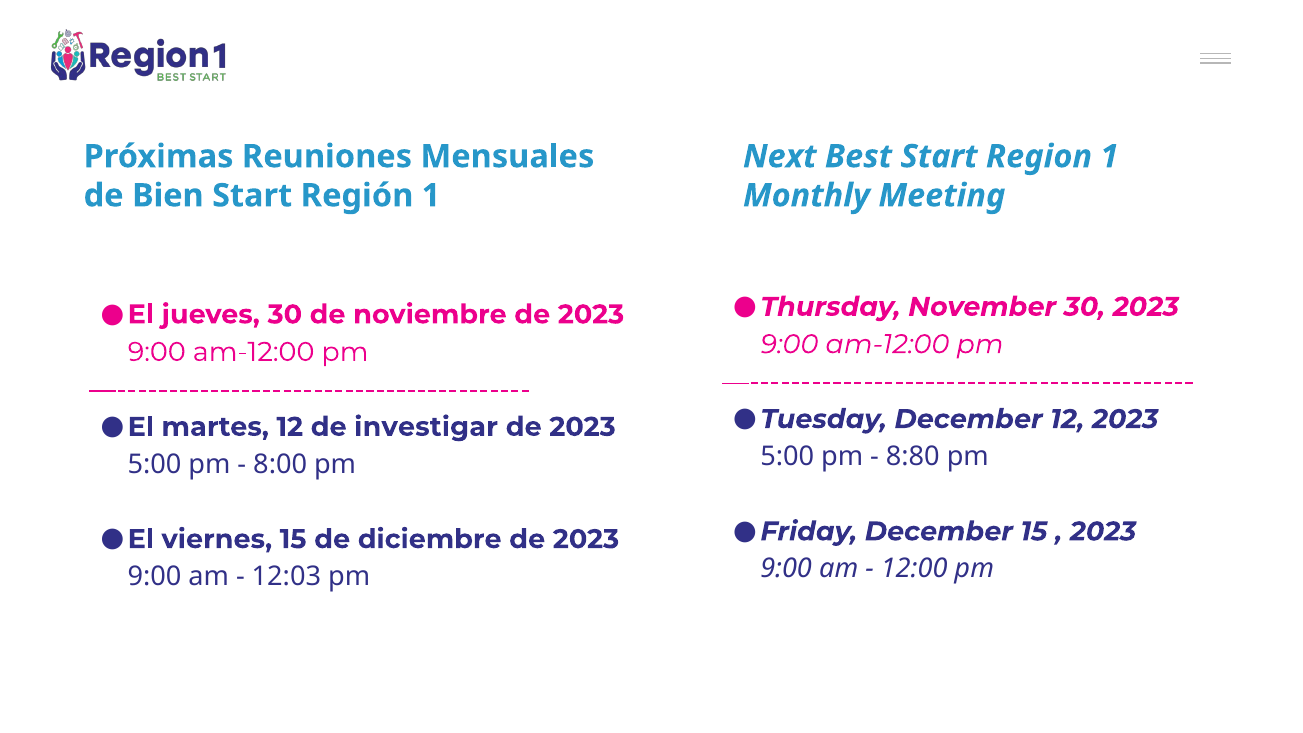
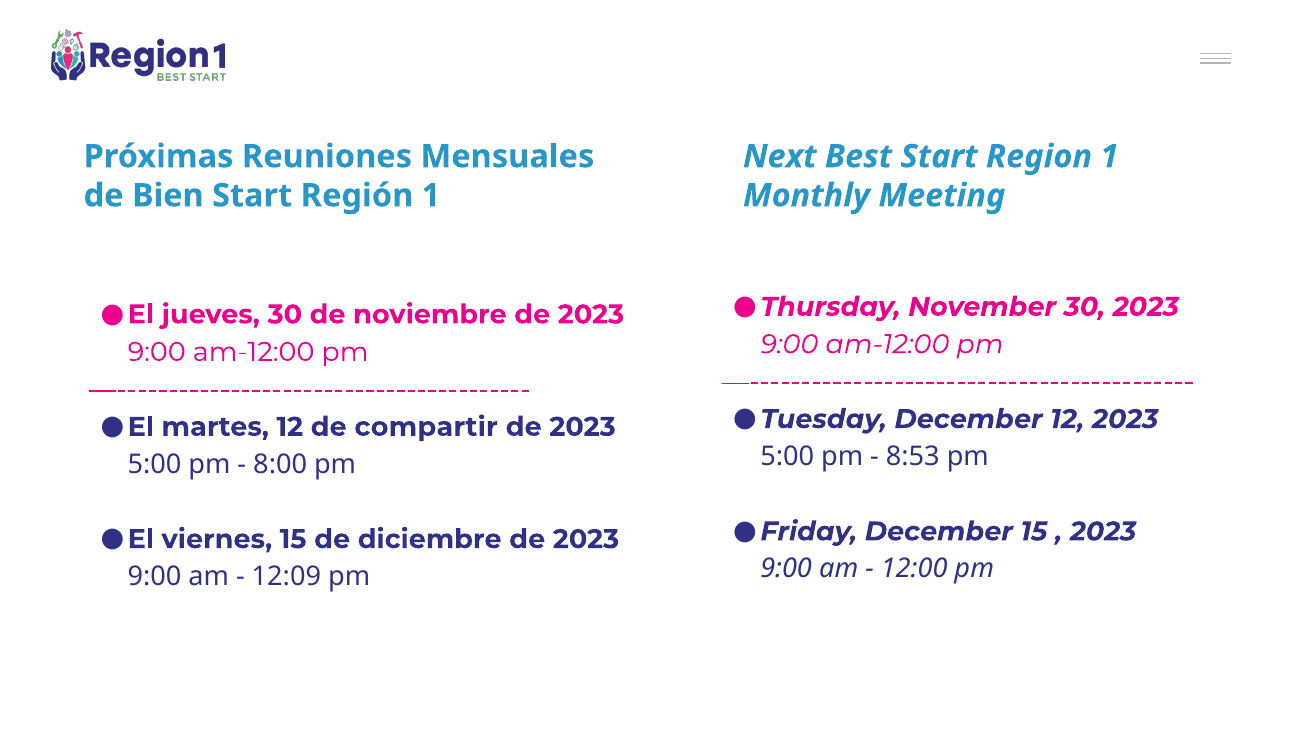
investigar: investigar -> compartir
8:80: 8:80 -> 8:53
12:03: 12:03 -> 12:09
